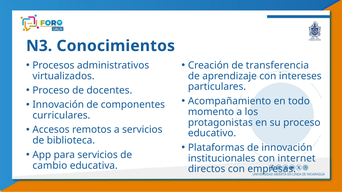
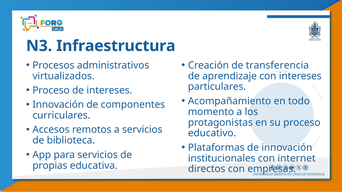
Conocimientos: Conocimientos -> Infraestructura
de docentes: docentes -> intereses
cambio: cambio -> propias
